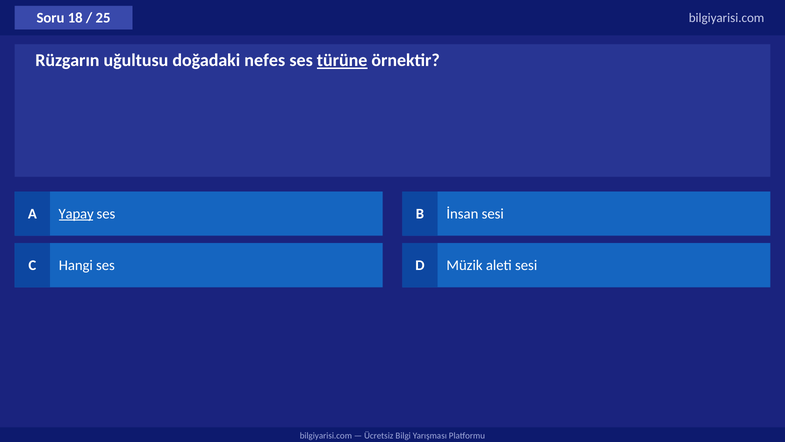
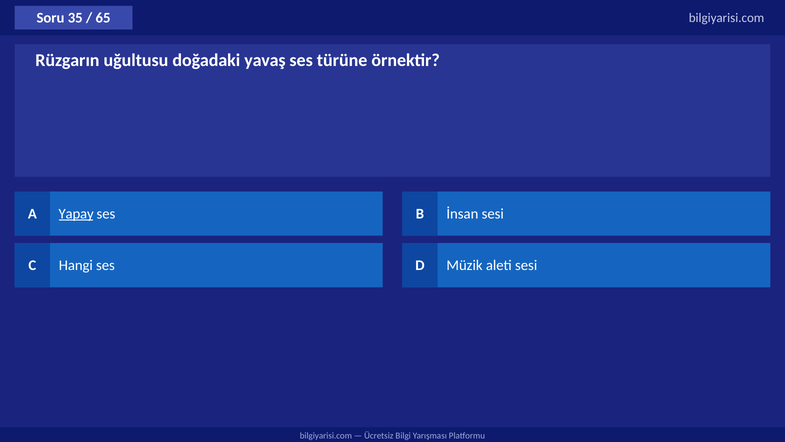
18: 18 -> 35
25: 25 -> 65
nefes: nefes -> yavaş
türüne underline: present -> none
